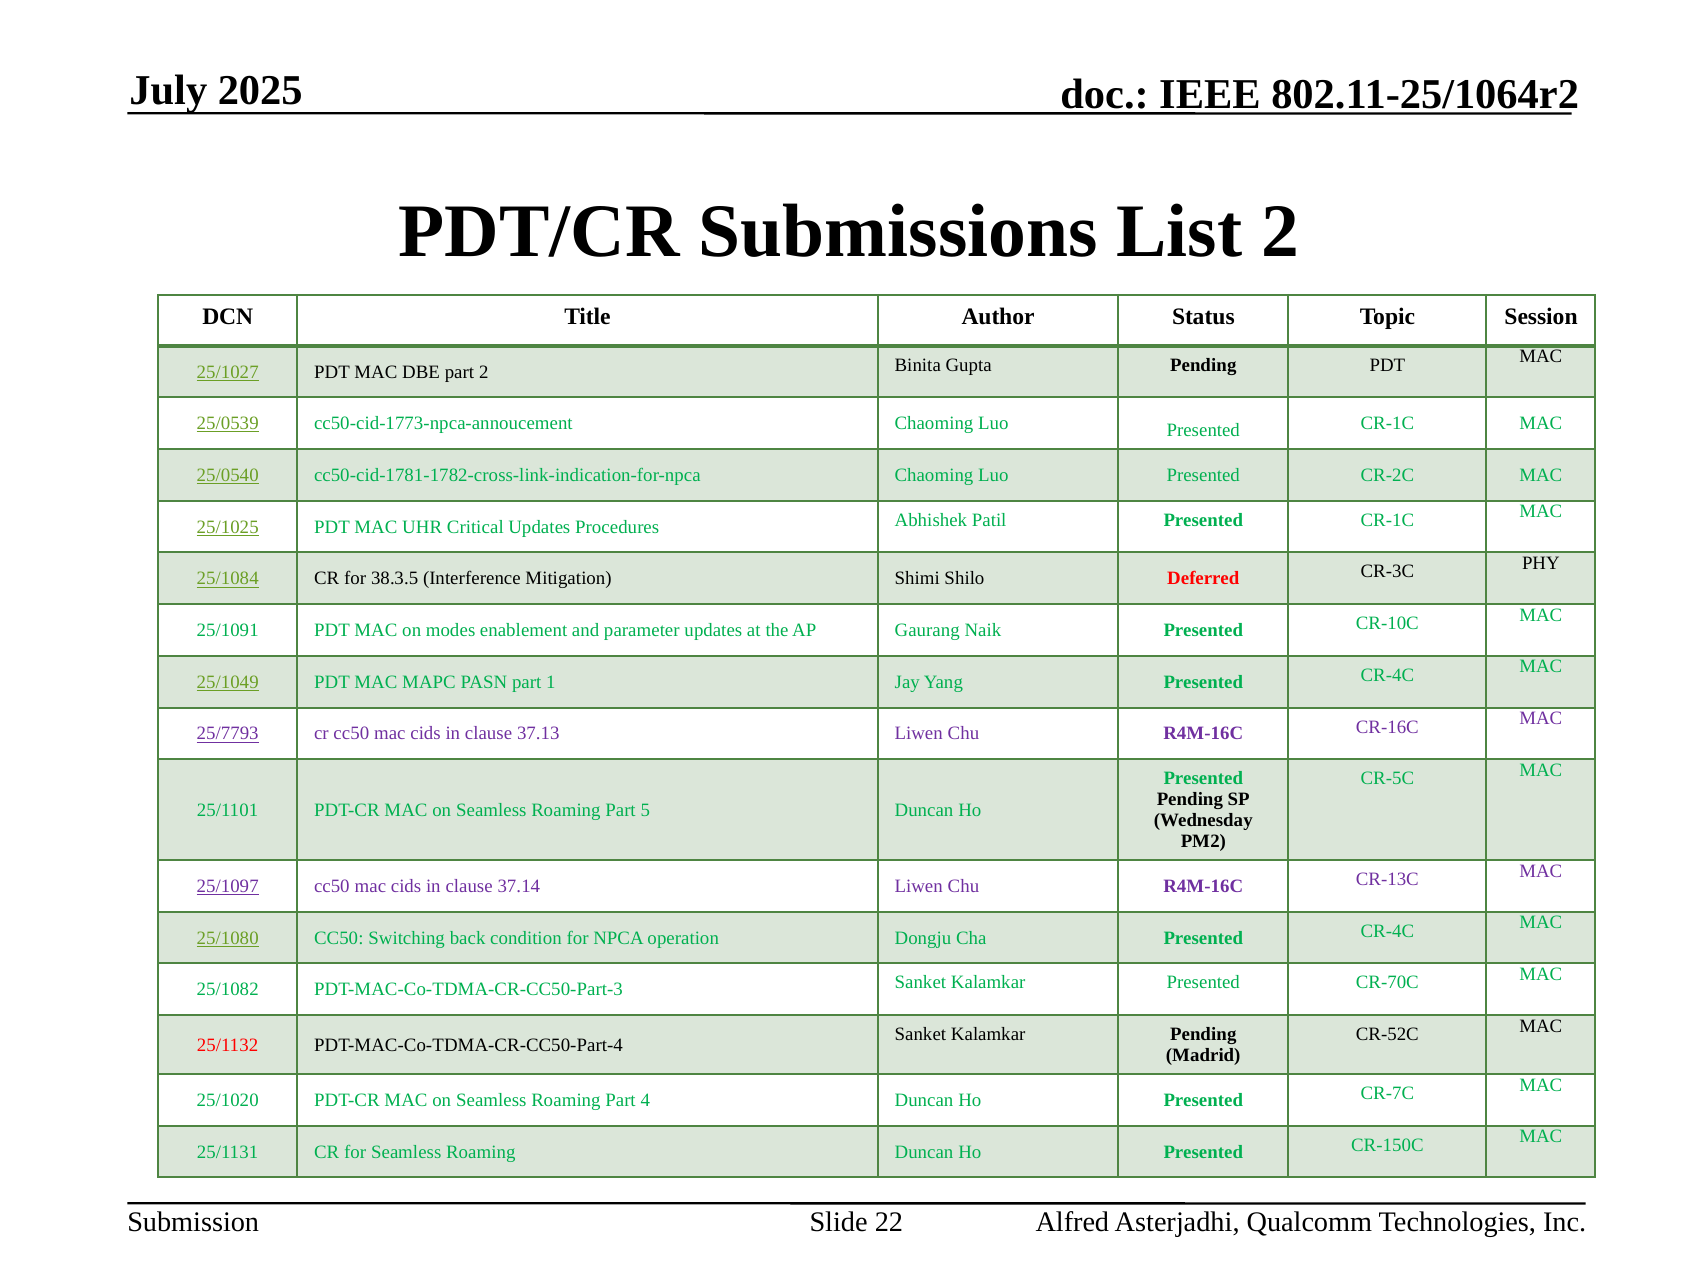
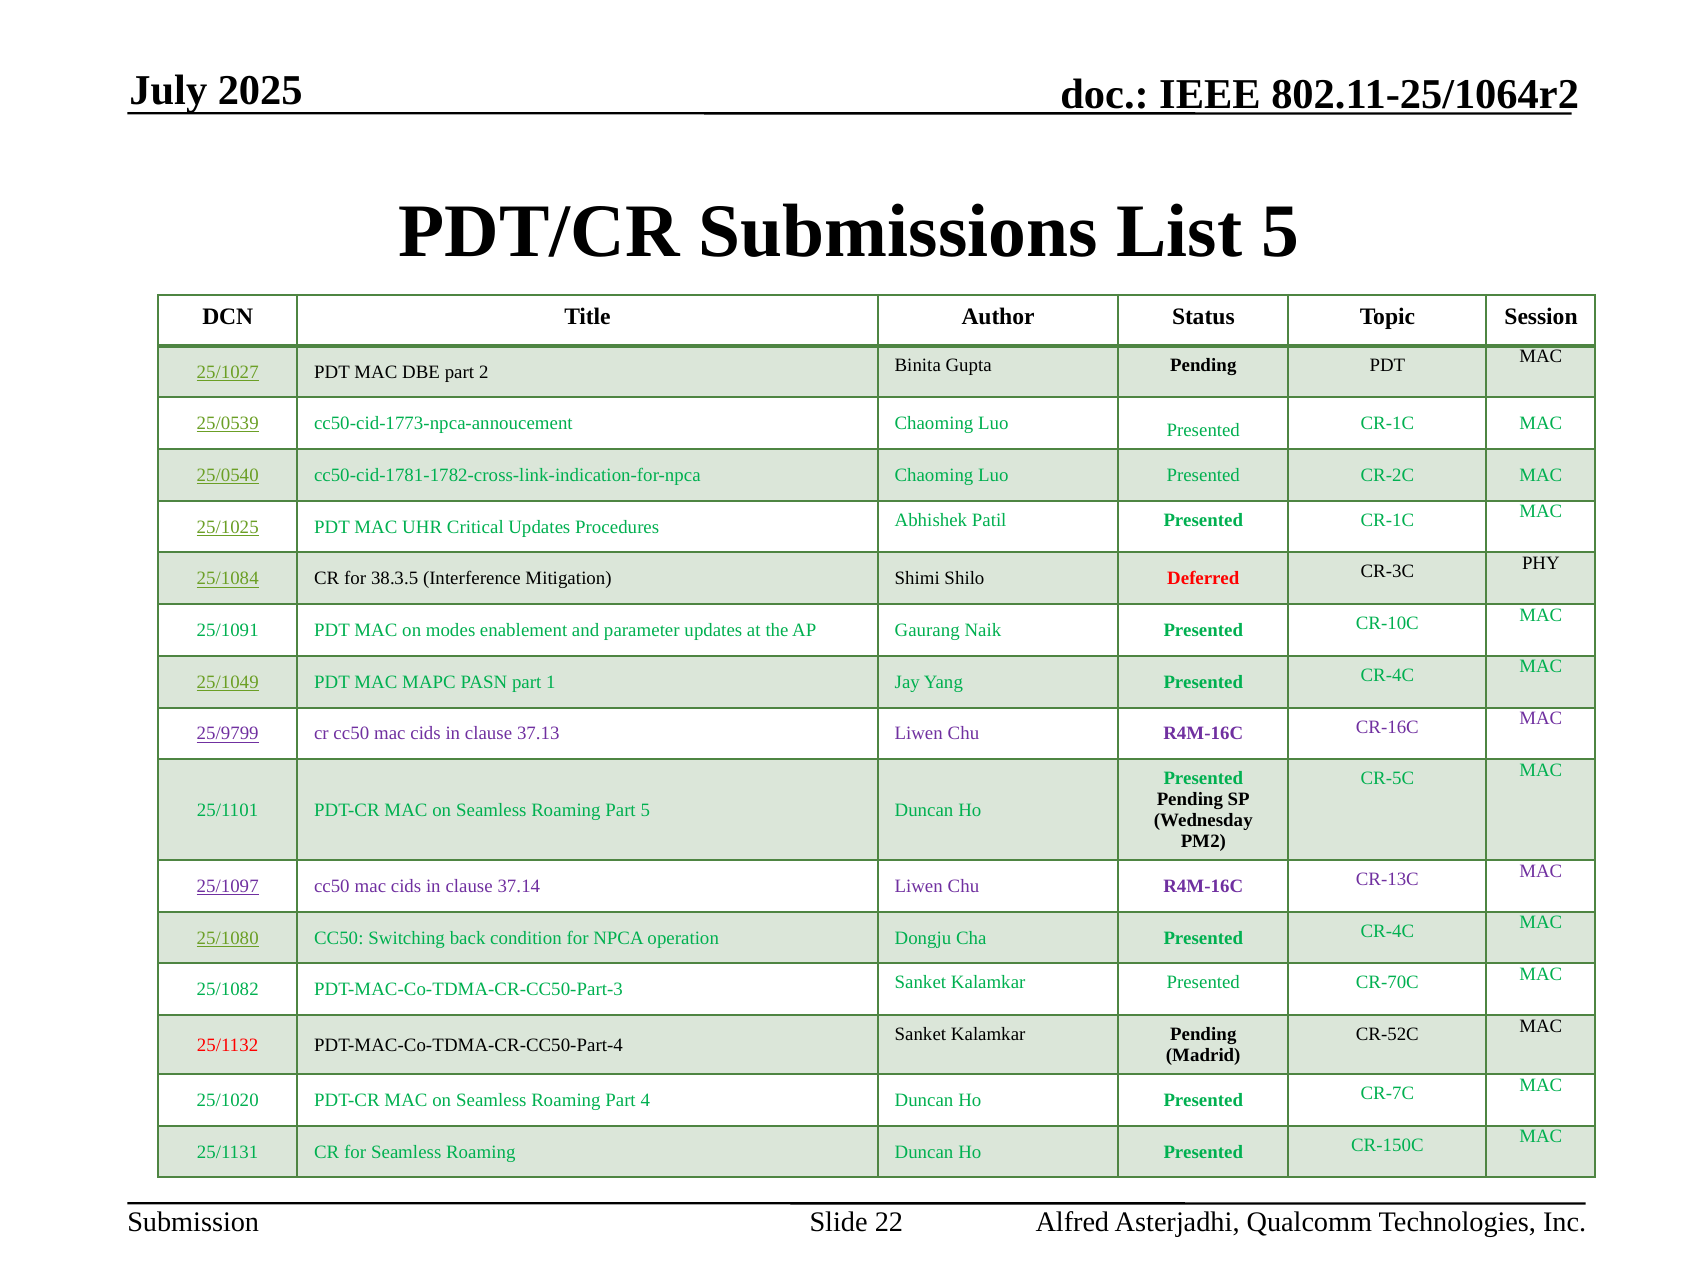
List 2: 2 -> 5
25/7793: 25/7793 -> 25/9799
